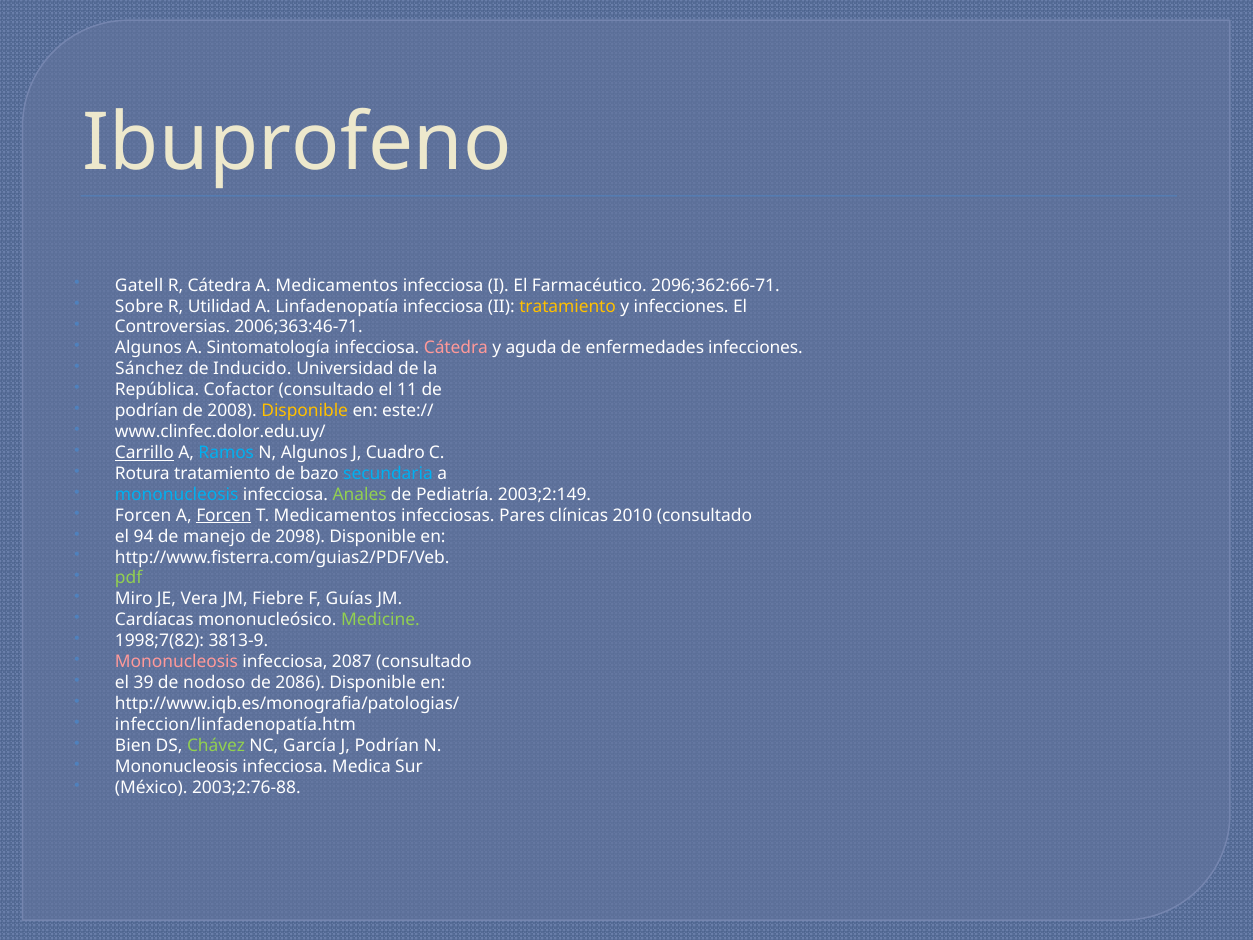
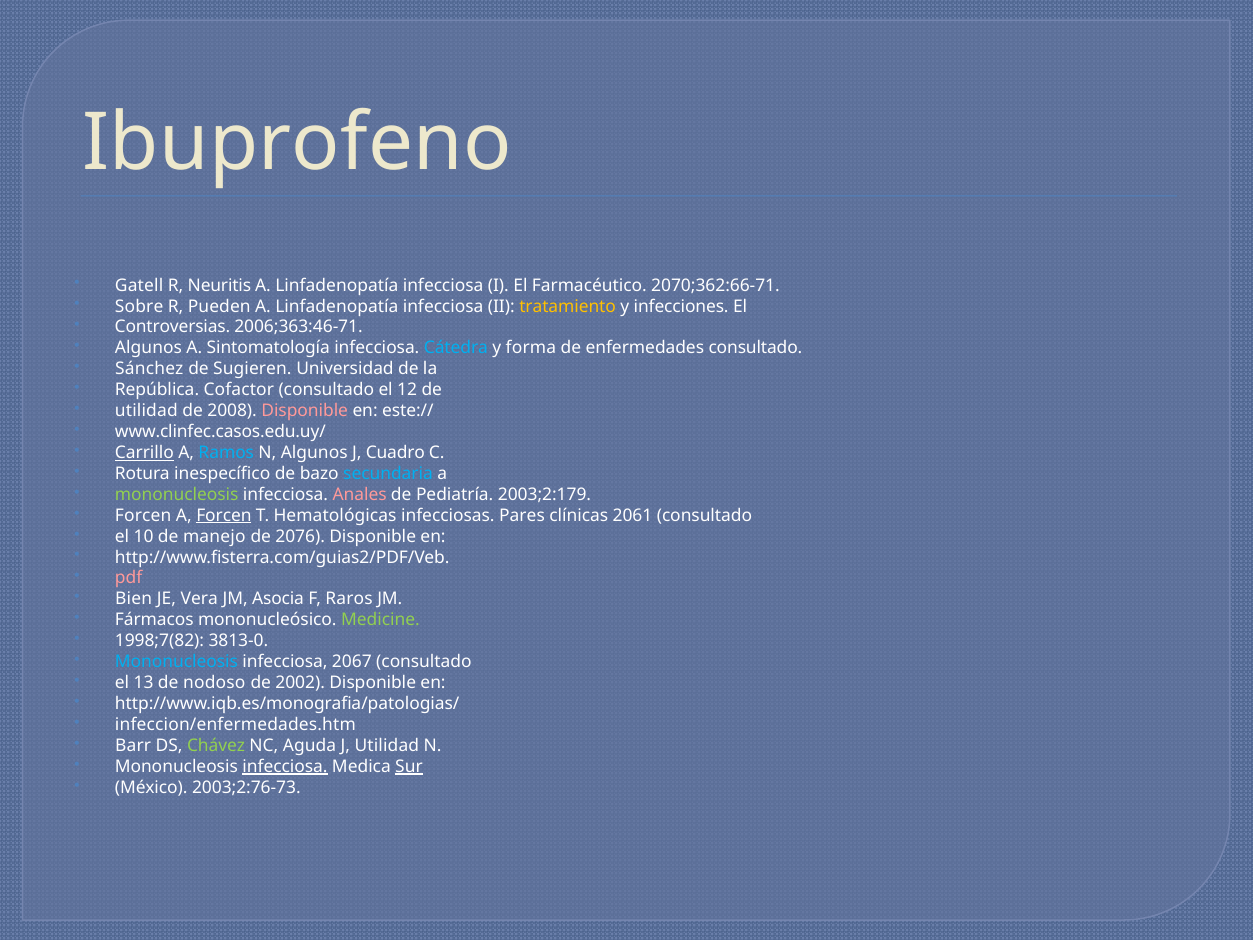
R Cátedra: Cátedra -> Neuritis
Medicamentos at (337, 285): Medicamentos -> Linfadenopatía
2096;362:66-71: 2096;362:66-71 -> 2070;362:66-71
Utilidad: Utilidad -> Pueden
Cátedra at (456, 348) colour: pink -> light blue
aguda: aguda -> forma
enfermedades infecciones: infecciones -> consultado
Inducido: Inducido -> Sugieren
11: 11 -> 12
podrían at (147, 411): podrían -> utilidad
Disponible at (305, 411) colour: yellow -> pink
www.clinfec.dolor.edu.uy/: www.clinfec.dolor.edu.uy/ -> www.clinfec.casos.edu.uy/
Rotura tratamiento: tratamiento -> inespecífico
mononucleosis at (177, 494) colour: light blue -> light green
Anales colour: light green -> pink
2003;2:149: 2003;2:149 -> 2003;2:179
T Medicamentos: Medicamentos -> Hematológicas
2010: 2010 -> 2061
94: 94 -> 10
2098: 2098 -> 2076
pdf colour: light green -> pink
Miro: Miro -> Bien
Fiebre: Fiebre -> Asocia
Guías: Guías -> Raros
Cardíacas: Cardíacas -> Fármacos
3813-9: 3813-9 -> 3813-0
Mononucleosis at (177, 662) colour: pink -> light blue
2087: 2087 -> 2067
39: 39 -> 13
2086: 2086 -> 2002
infeccion/linfadenopatía.htm: infeccion/linfadenopatía.htm -> infeccion/enfermedades.htm
Bien: Bien -> Barr
García: García -> Aguda
J Podrían: Podrían -> Utilidad
infecciosa at (285, 766) underline: none -> present
Sur underline: none -> present
2003;2:76-88: 2003;2:76-88 -> 2003;2:76-73
